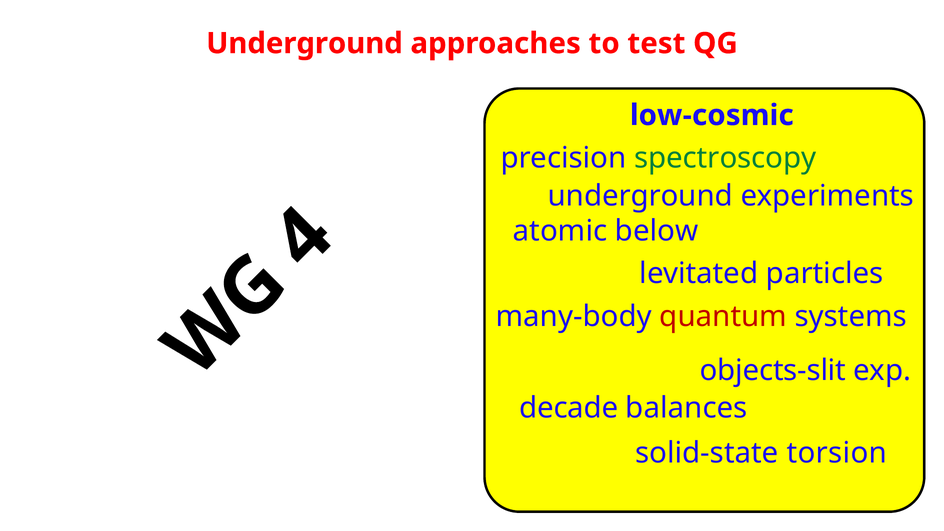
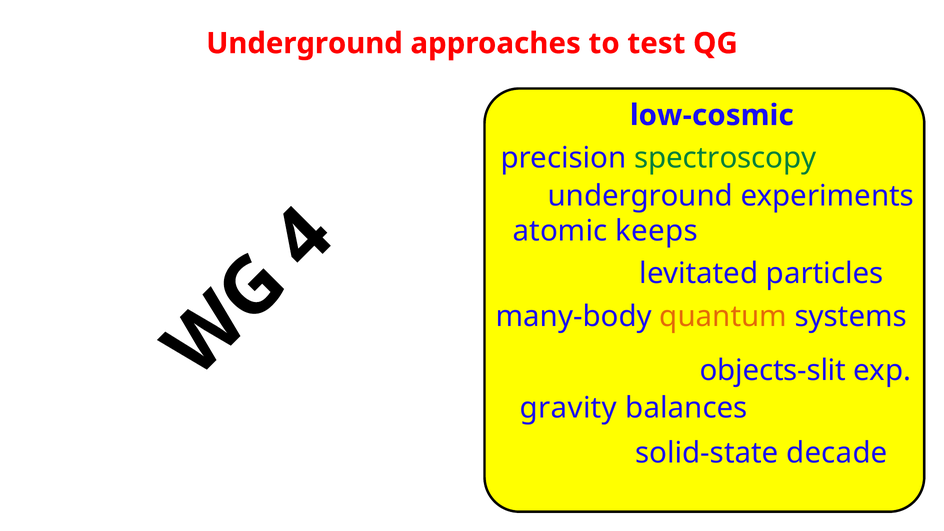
below: below -> keeps
quantum colour: red -> orange
decade: decade -> gravity
torsion: torsion -> decade
